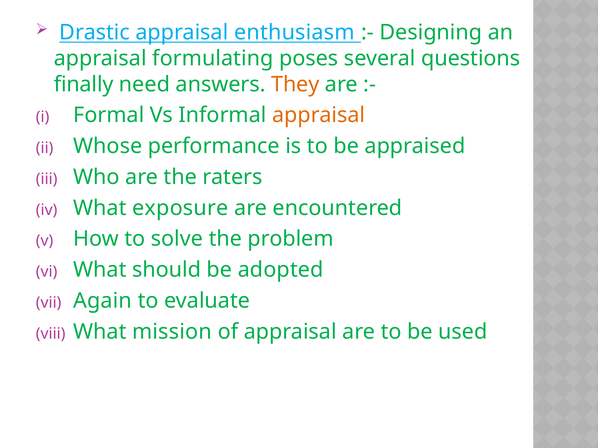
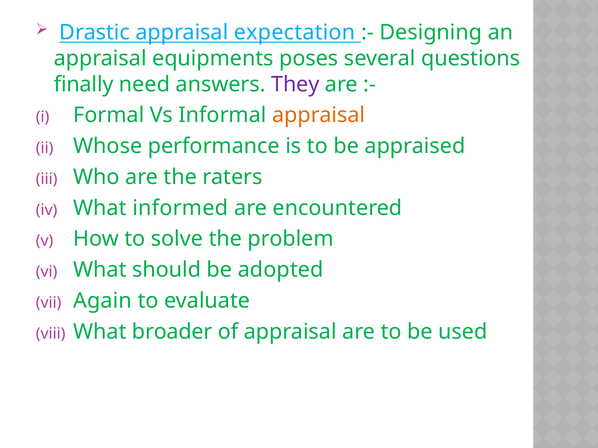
enthusiasm: enthusiasm -> expectation
formulating: formulating -> equipments
They colour: orange -> purple
exposure: exposure -> informed
mission: mission -> broader
